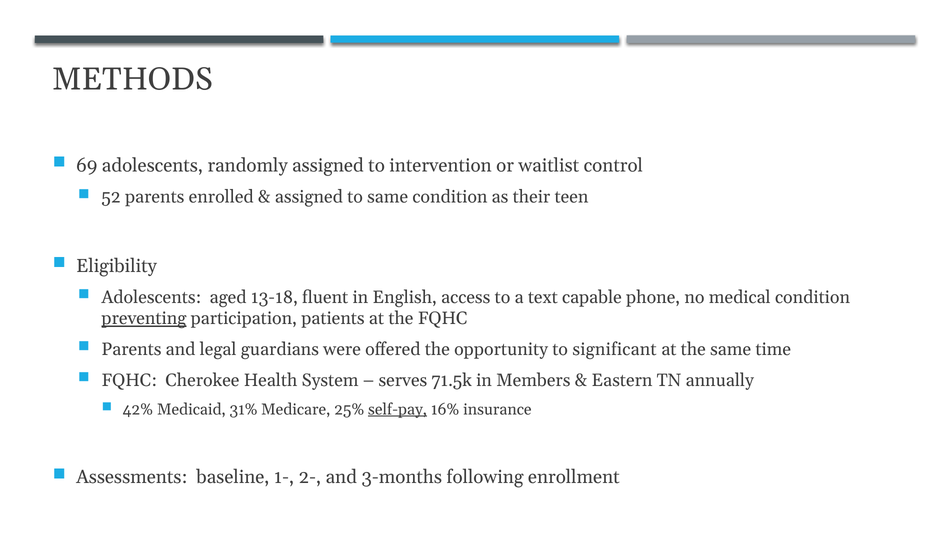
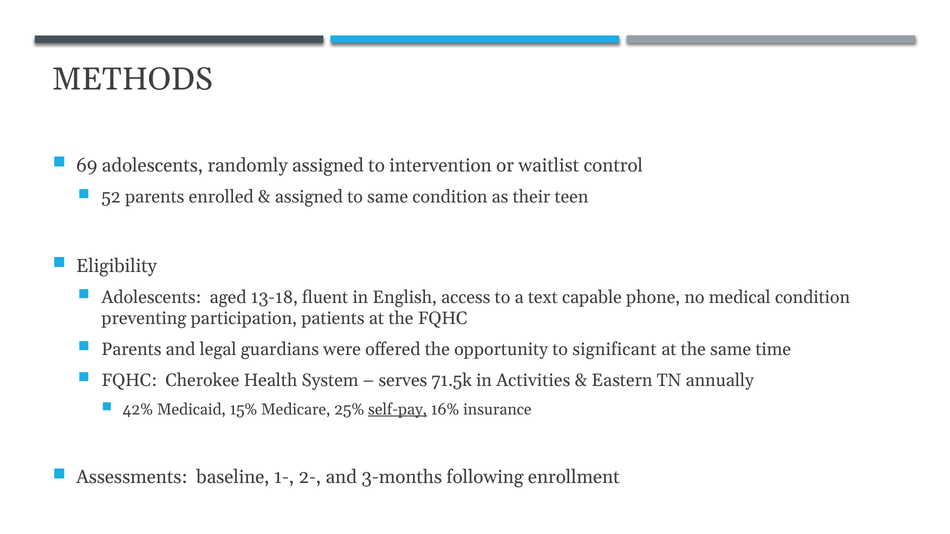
preventing underline: present -> none
Members: Members -> Activities
31%: 31% -> 15%
